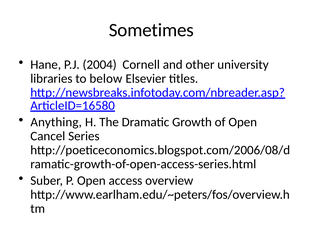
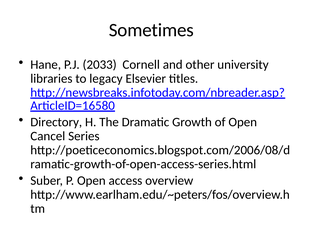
2004: 2004 -> 2033
below: below -> legacy
Anything: Anything -> Directory
